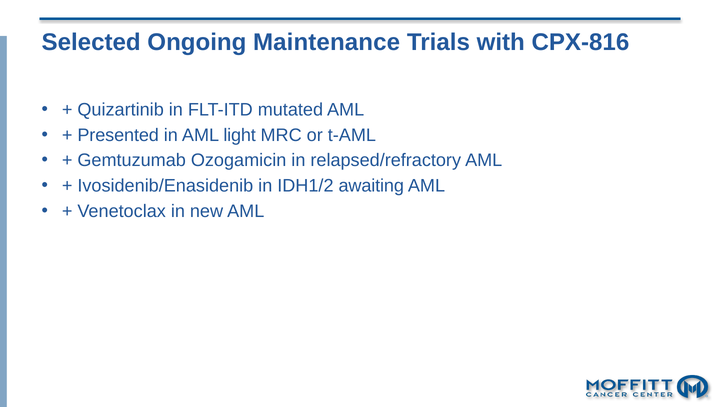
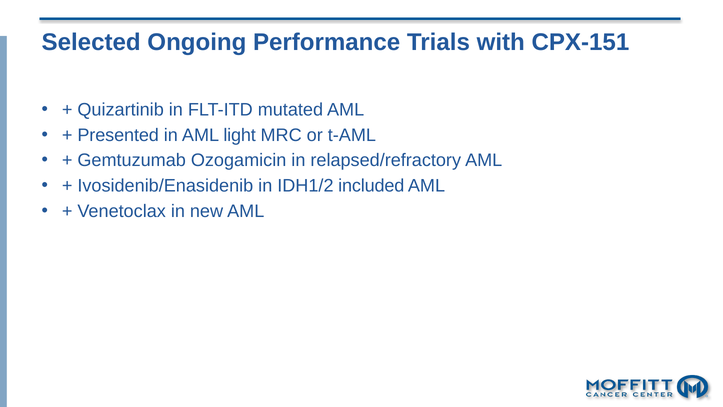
Maintenance: Maintenance -> Performance
CPX-816: CPX-816 -> CPX-151
awaiting: awaiting -> included
